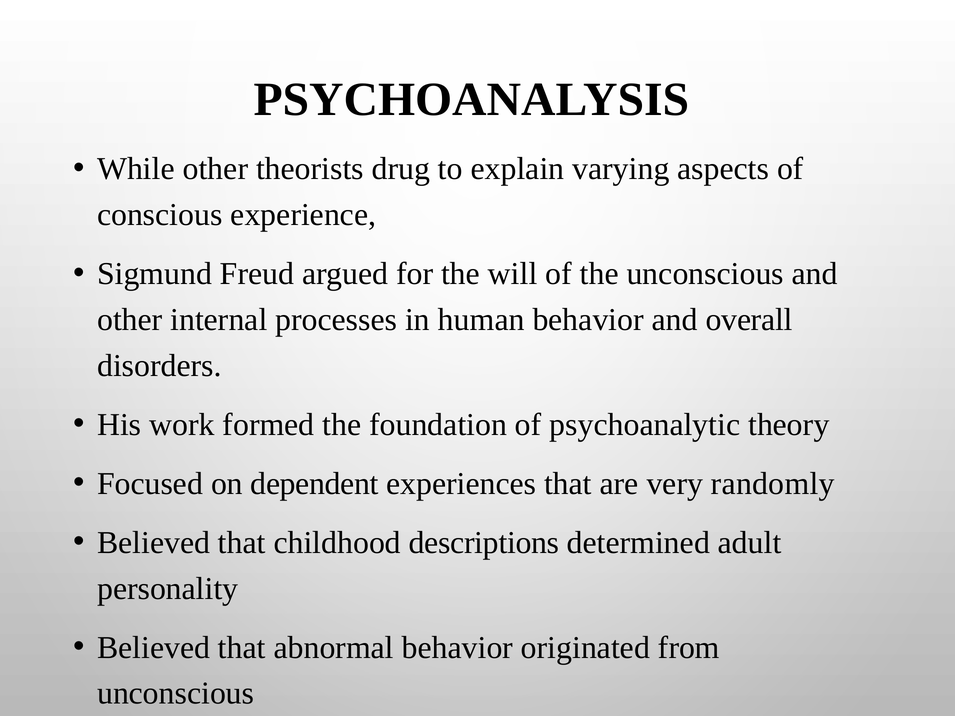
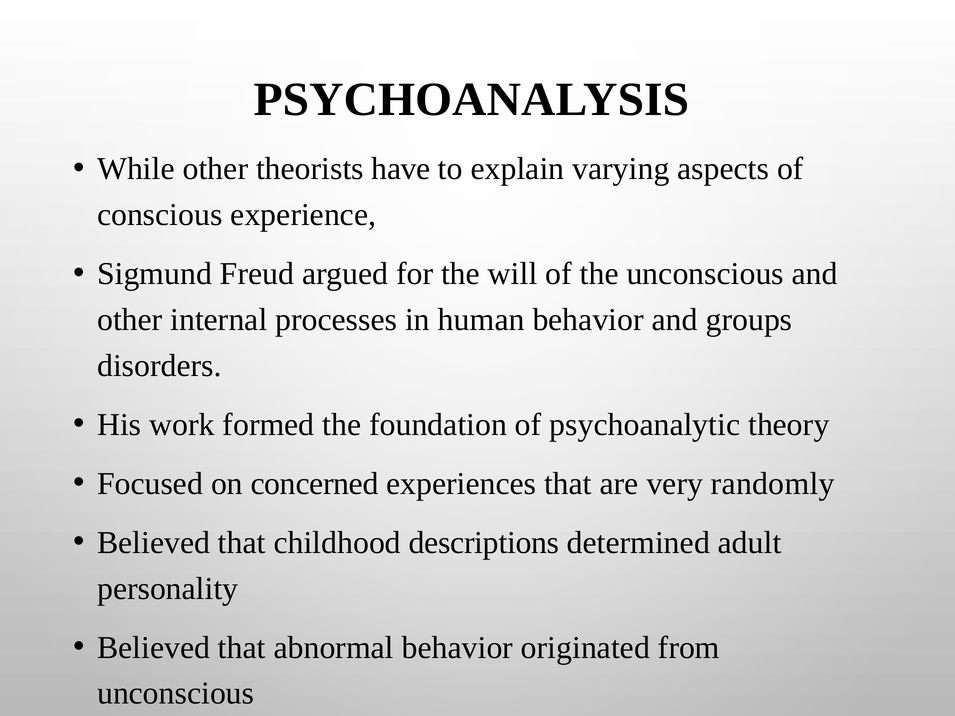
drug: drug -> have
overall: overall -> groups
dependent: dependent -> concerned
